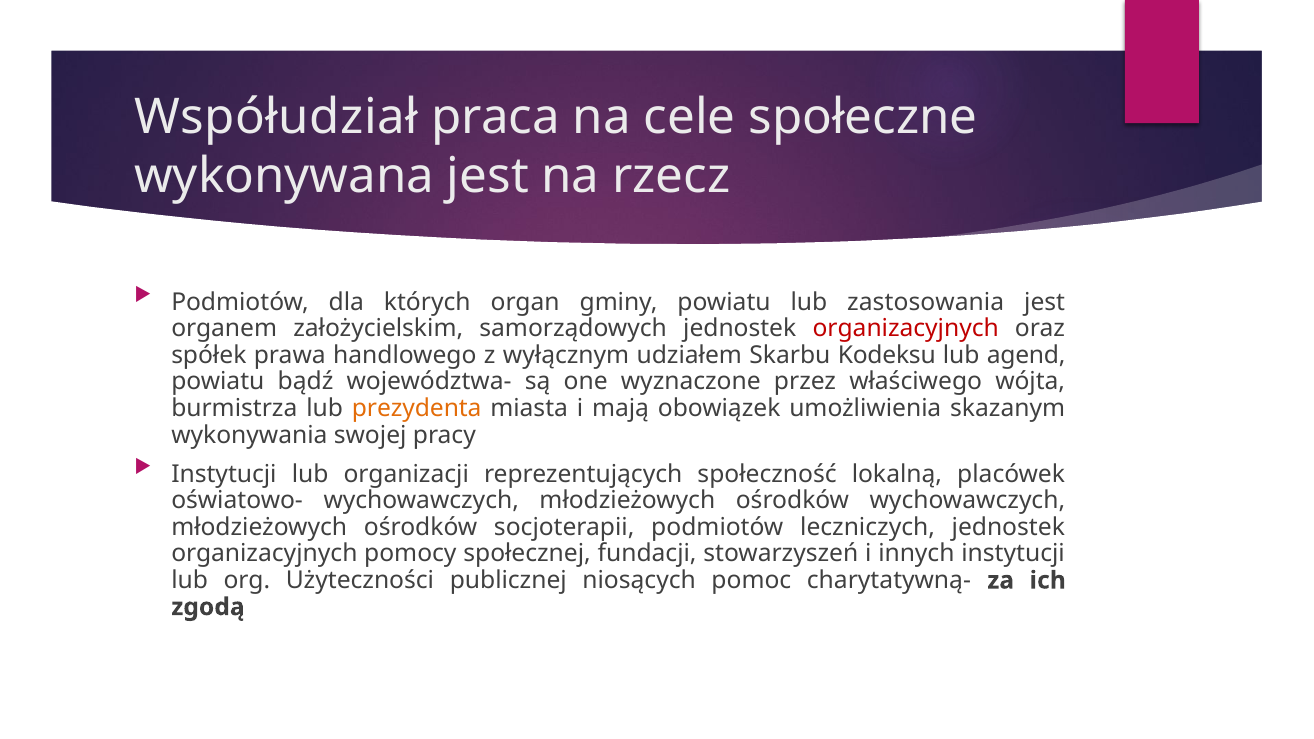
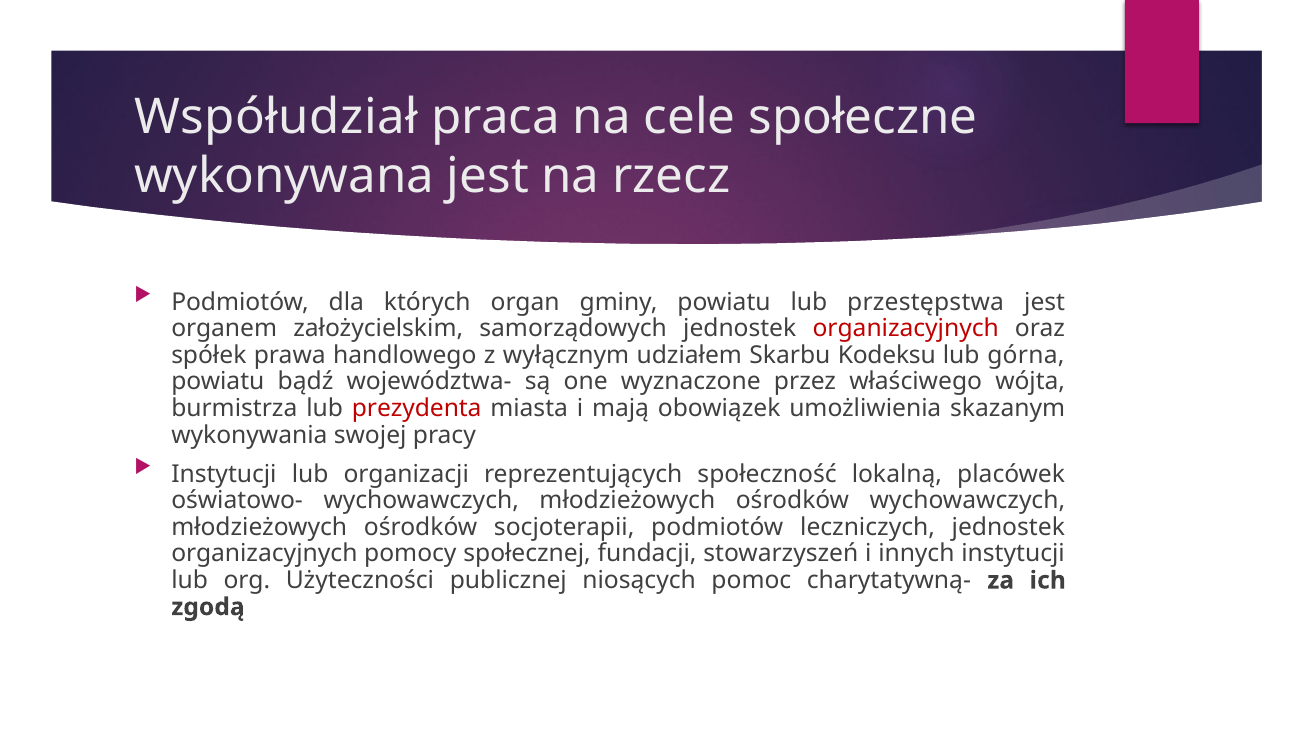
zastosowania: zastosowania -> przestępstwa
agend: agend -> górna
prezydenta colour: orange -> red
